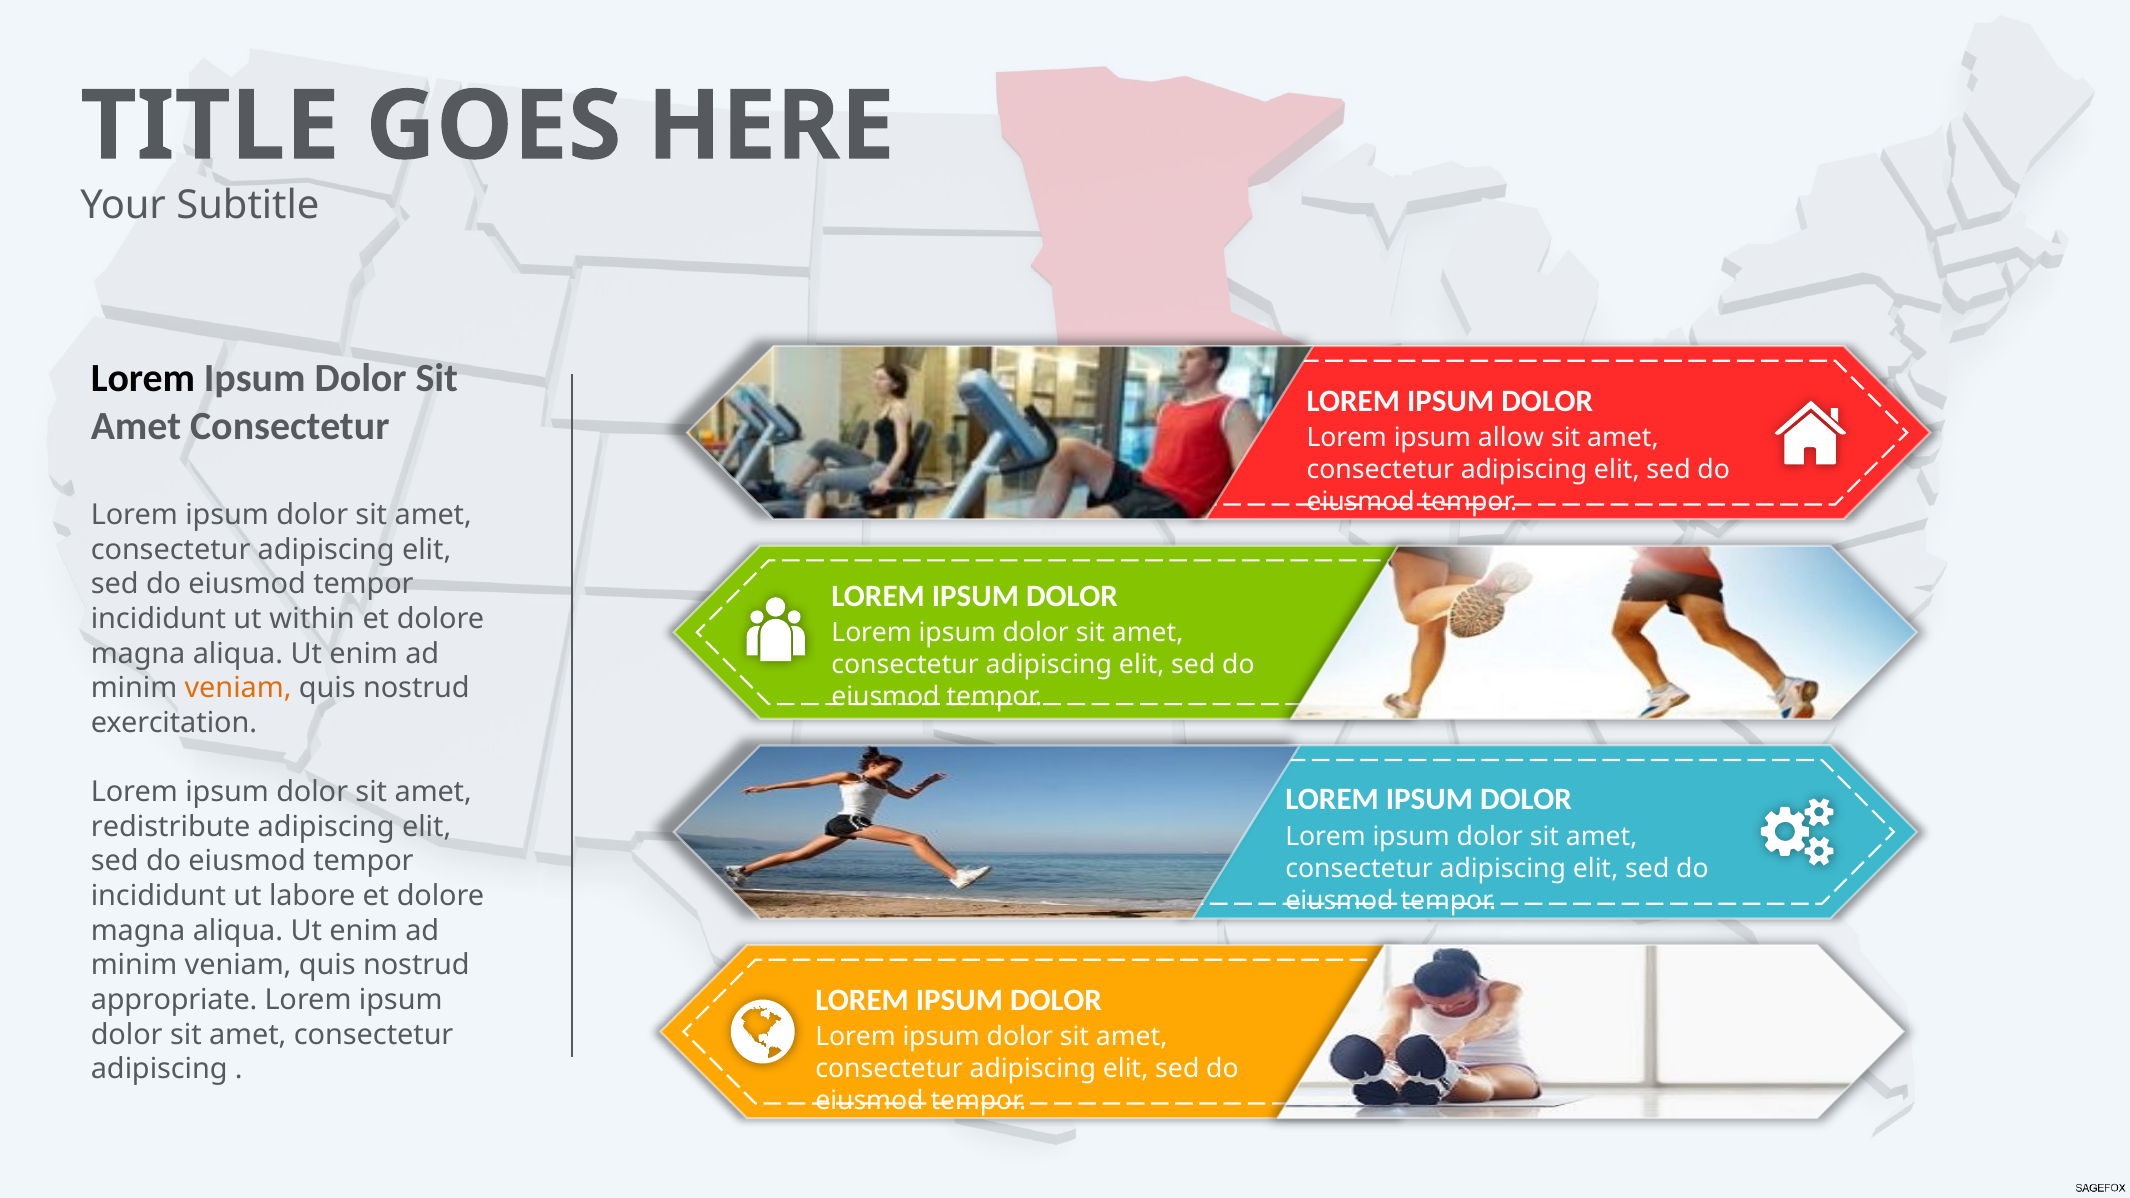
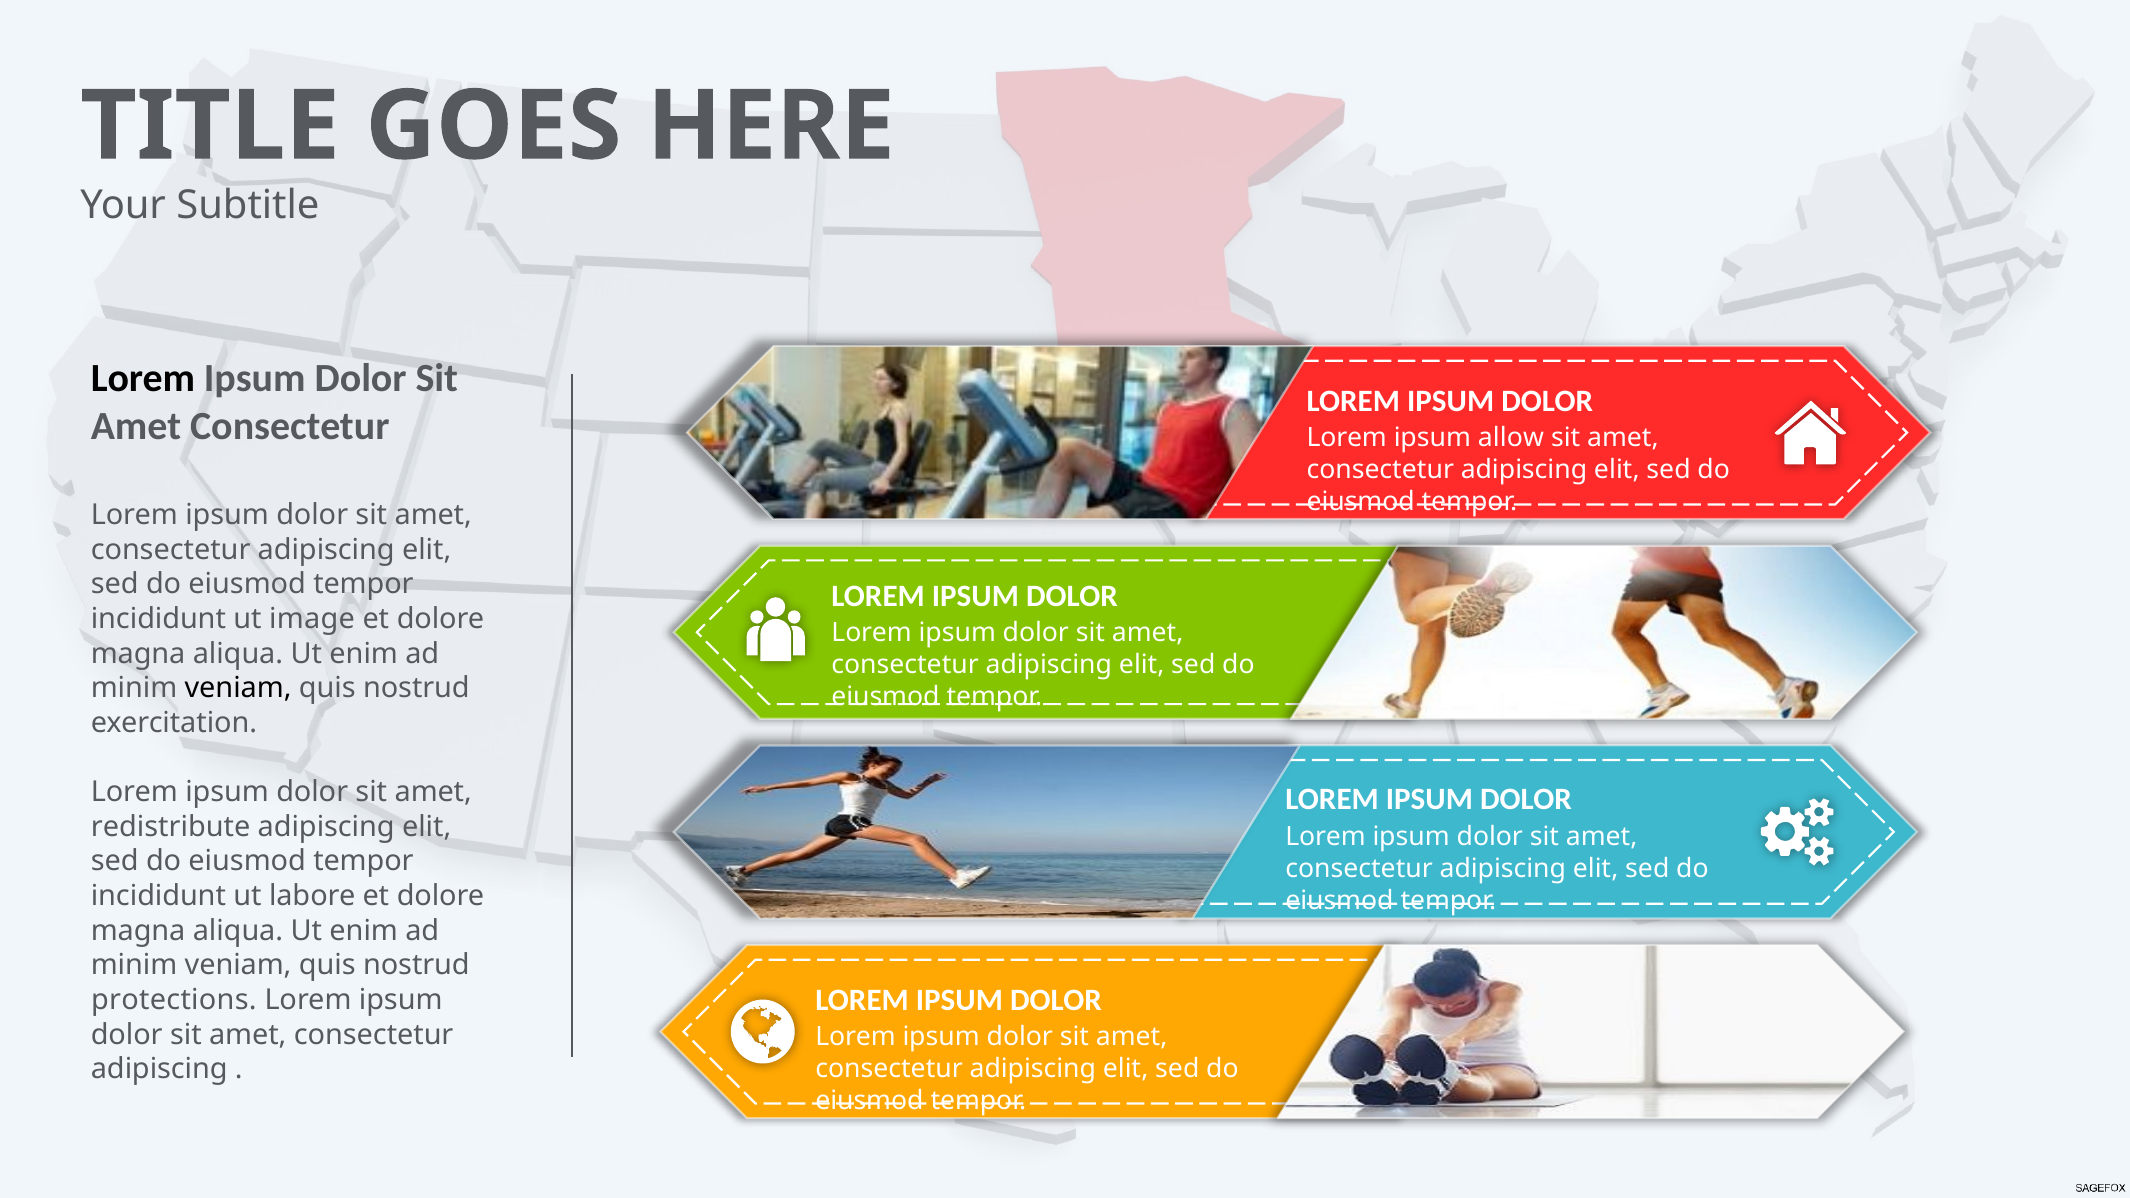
within: within -> image
veniam at (238, 688) colour: orange -> black
appropriate: appropriate -> protections
